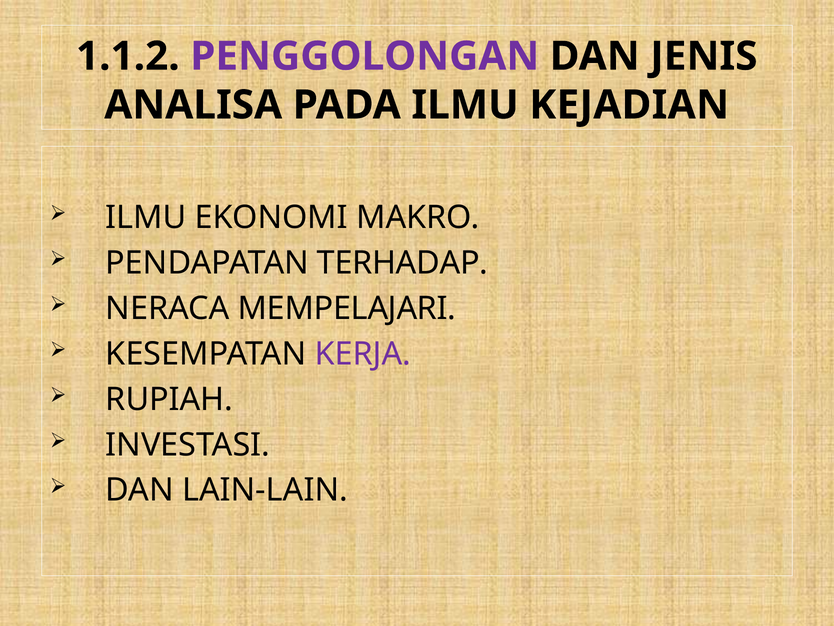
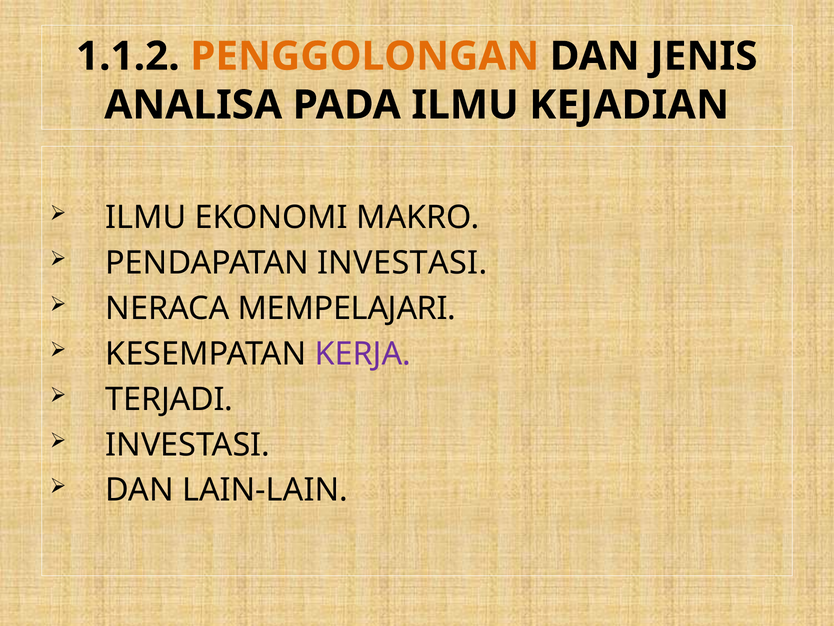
PENGGOLONGAN colour: purple -> orange
PENDAPATAN TERHADAP: TERHADAP -> INVESTASI
RUPIAH: RUPIAH -> TERJADI
